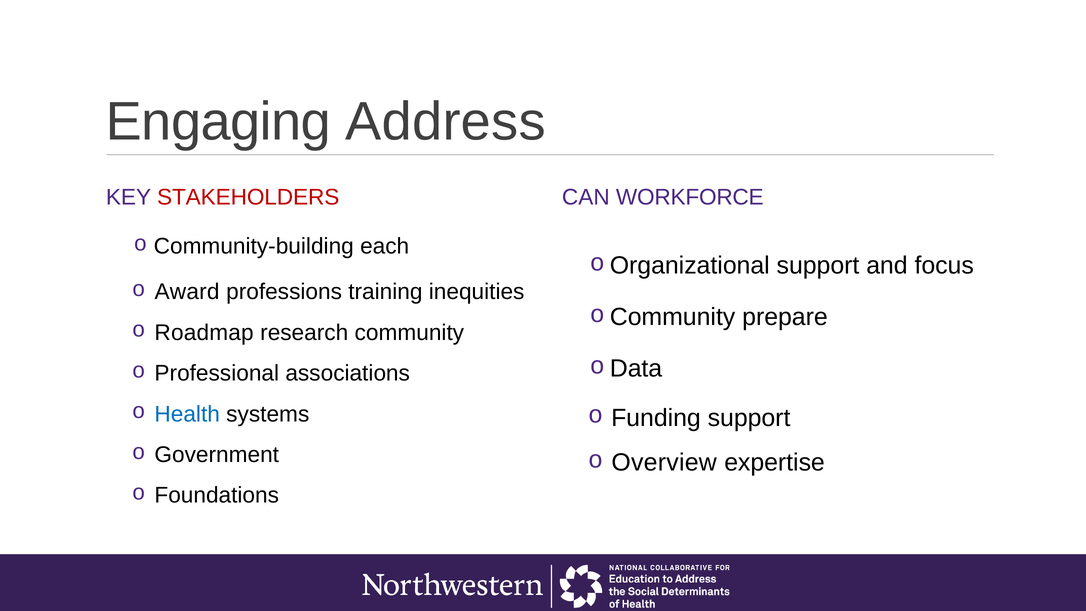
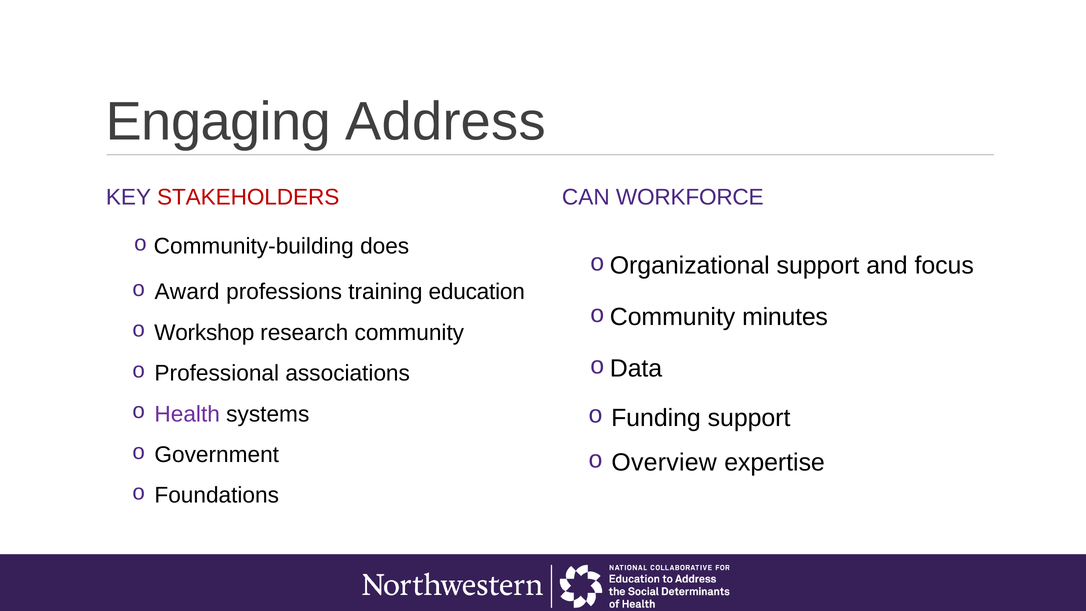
each: each -> does
inequities: inequities -> education
prepare: prepare -> minutes
Roadmap: Roadmap -> Workshop
Health colour: blue -> purple
